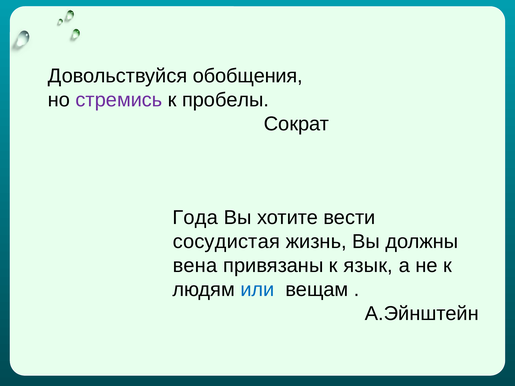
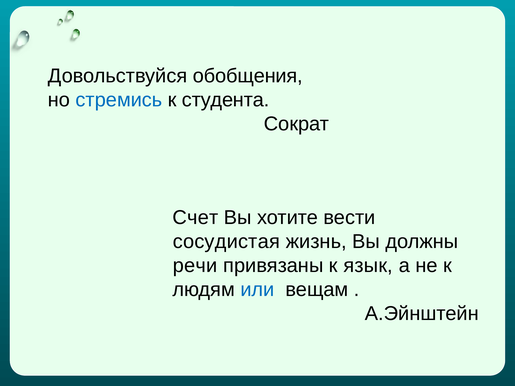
стремись colour: purple -> blue
пробелы: пробелы -> студента
Года: Года -> Счет
вена: вена -> речи
